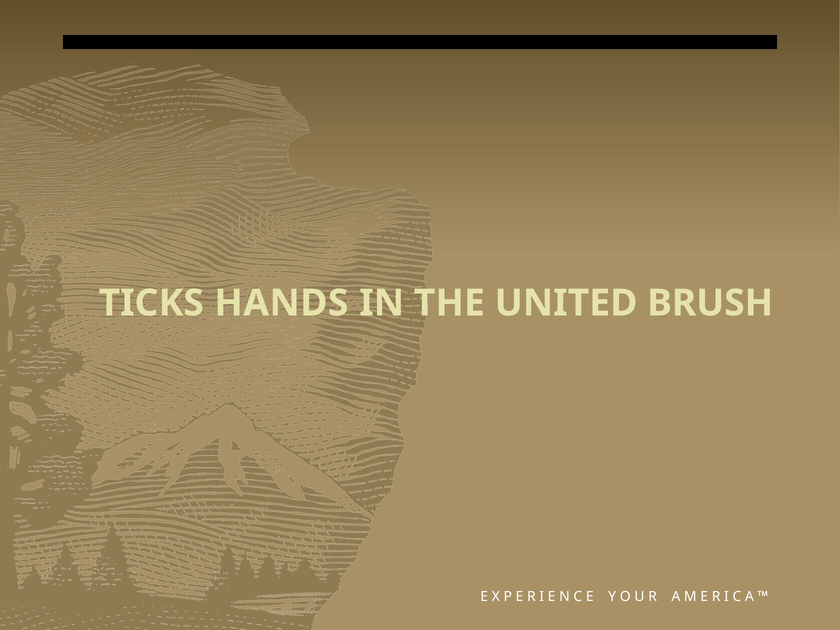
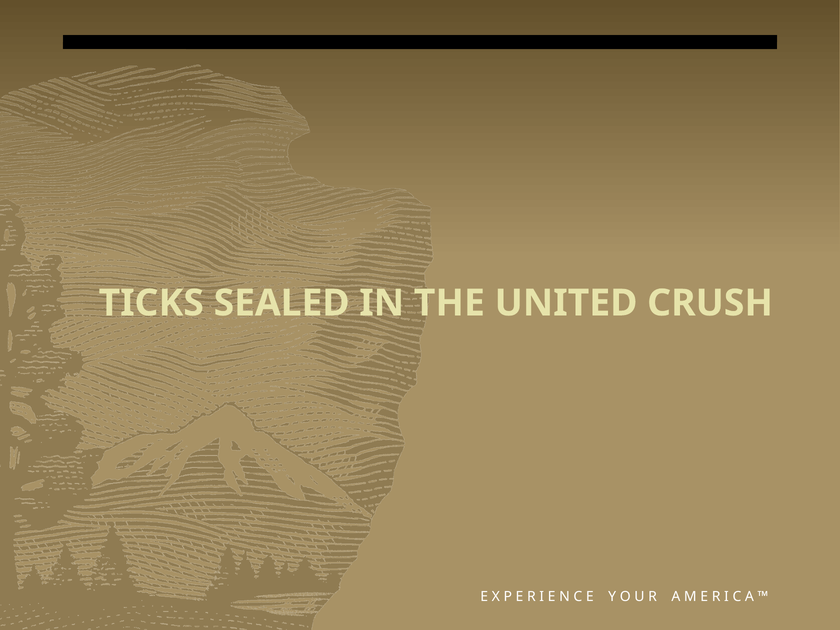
HANDS: HANDS -> SEALED
BRUSH: BRUSH -> CRUSH
